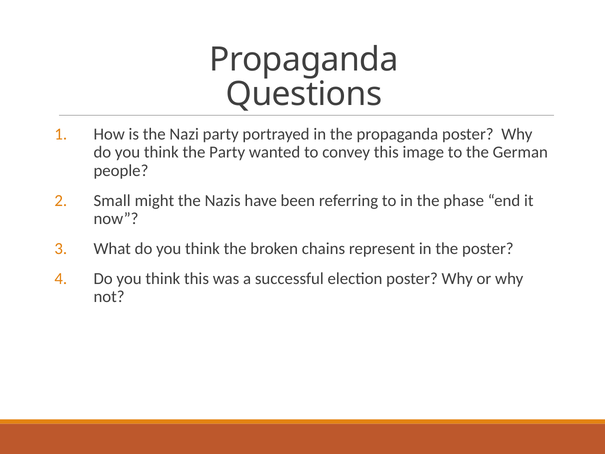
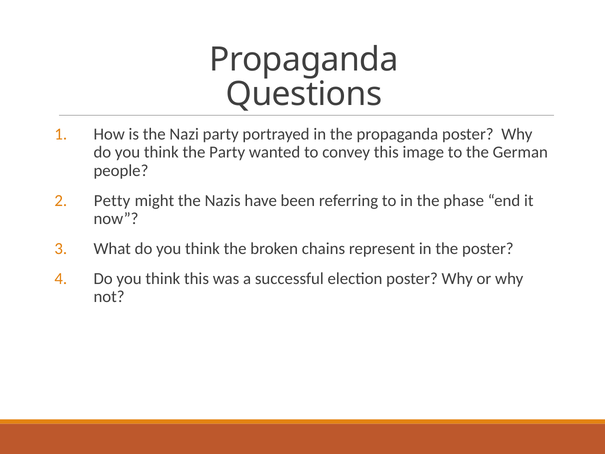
Small: Small -> Petty
